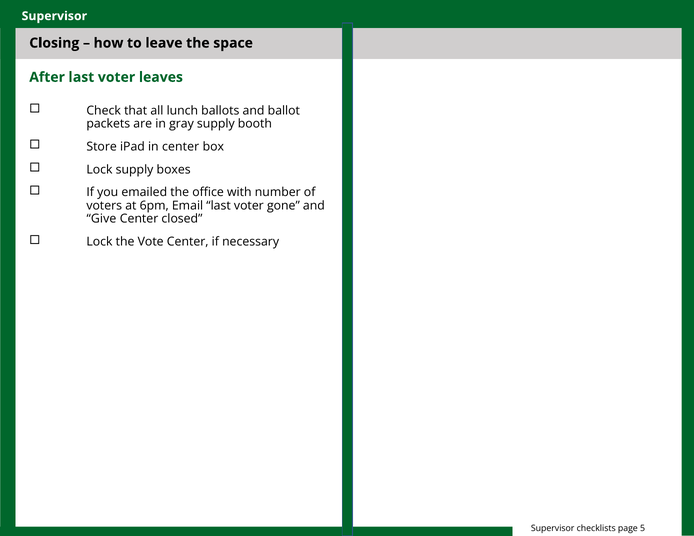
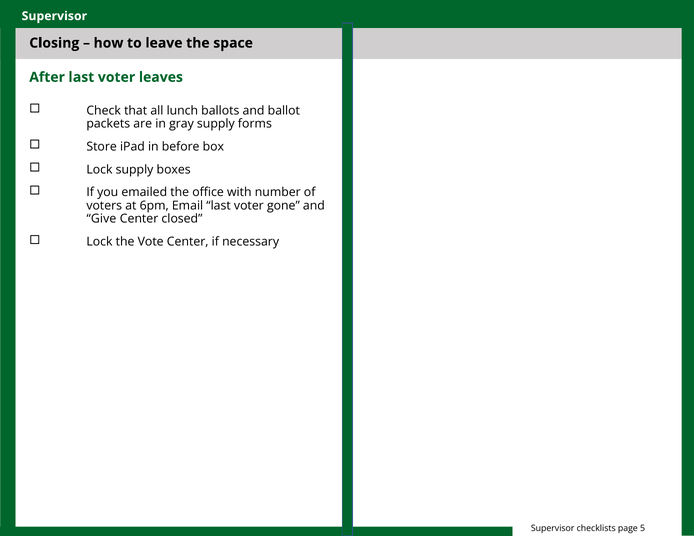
booth: booth -> forms
in center: center -> before
